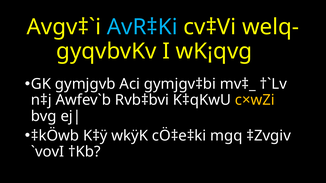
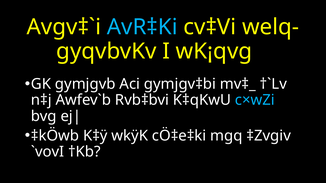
c×wZi colour: yellow -> light blue
